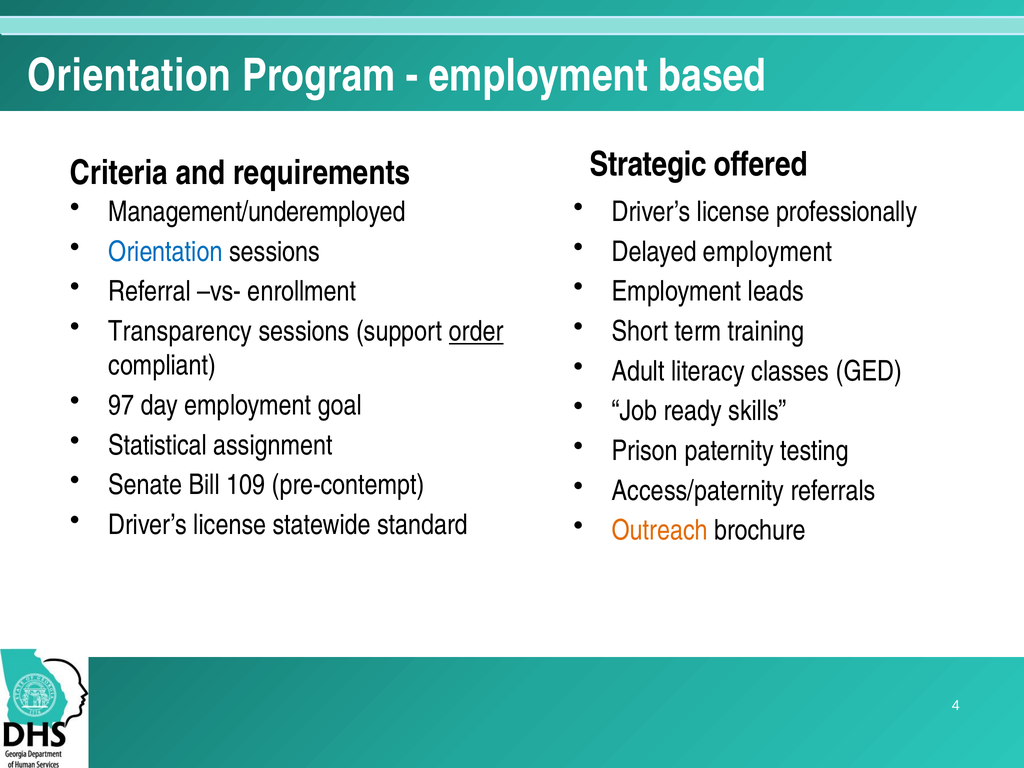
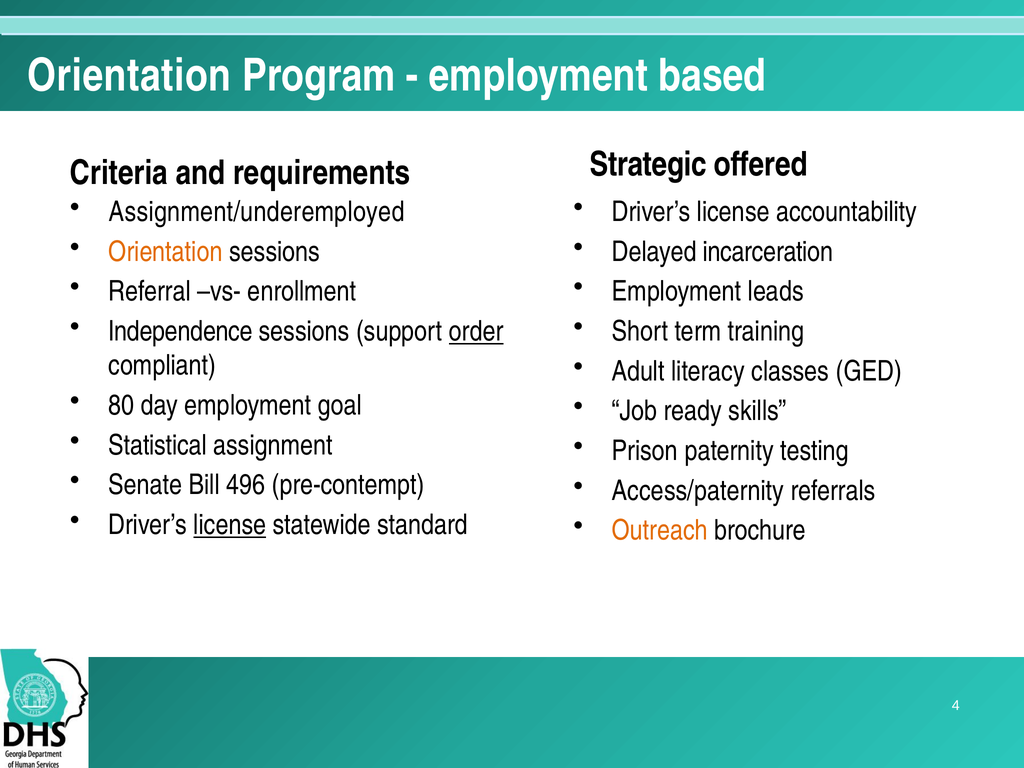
Management/underemployed: Management/underemployed -> Assignment/underemployed
professionally: professionally -> accountability
Orientation at (165, 252) colour: blue -> orange
Delayed employment: employment -> incarceration
Transparency: Transparency -> Independence
97: 97 -> 80
109: 109 -> 496
license at (230, 525) underline: none -> present
